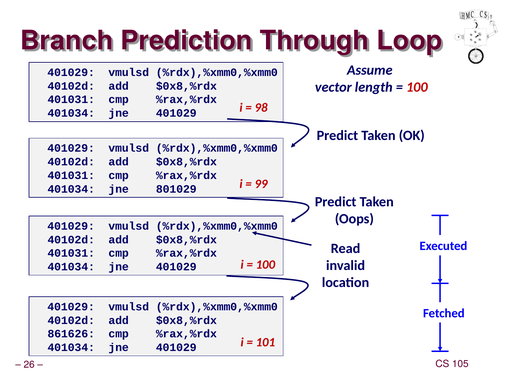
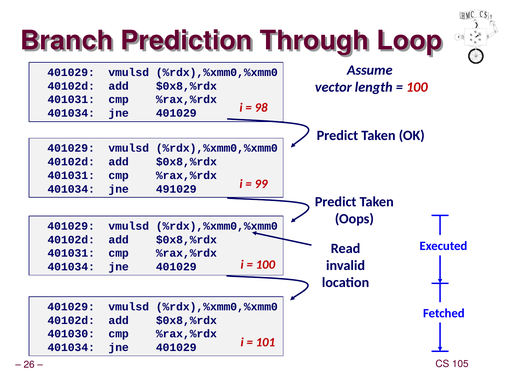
801029: 801029 -> 491029
861626: 861626 -> 401030
